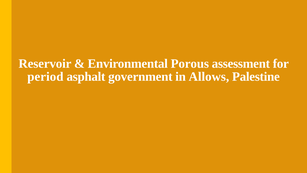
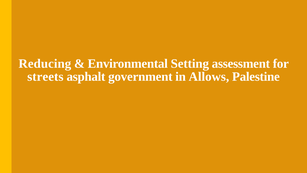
Reservoir: Reservoir -> Reducing
Porous: Porous -> Setting
period: period -> streets
